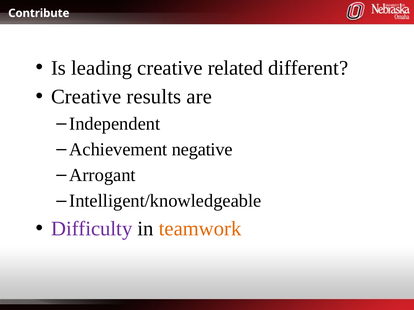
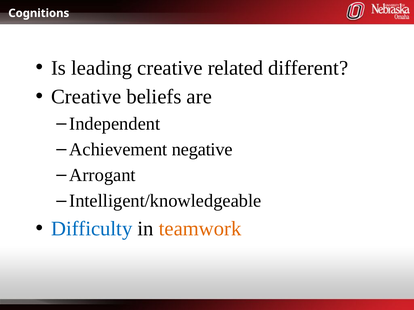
Contribute: Contribute -> Cognitions
results: results -> beliefs
Difficulty colour: purple -> blue
